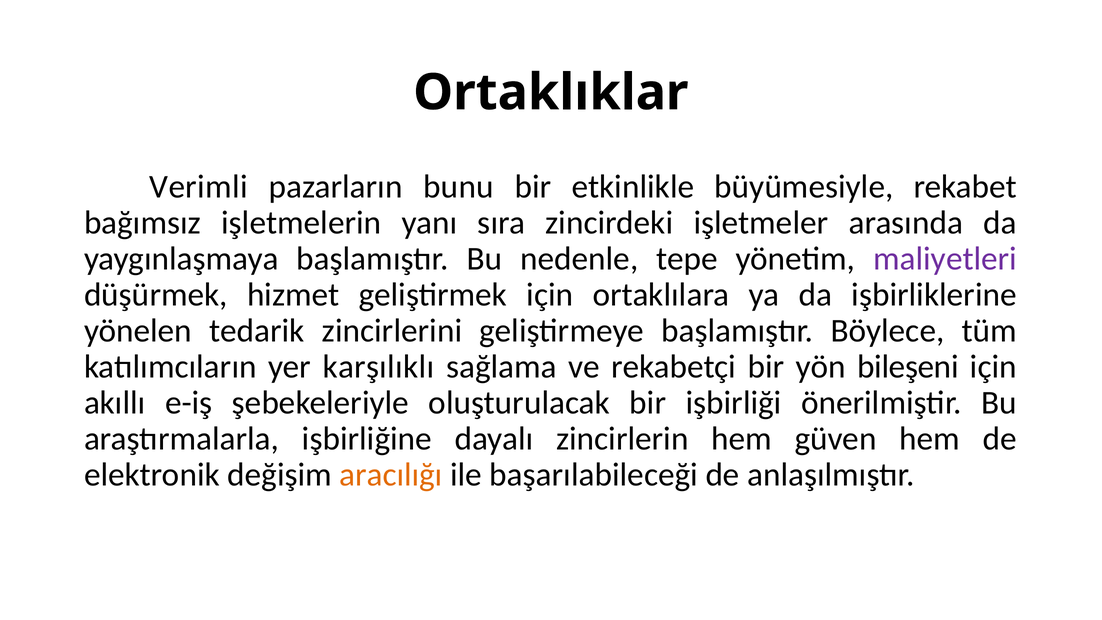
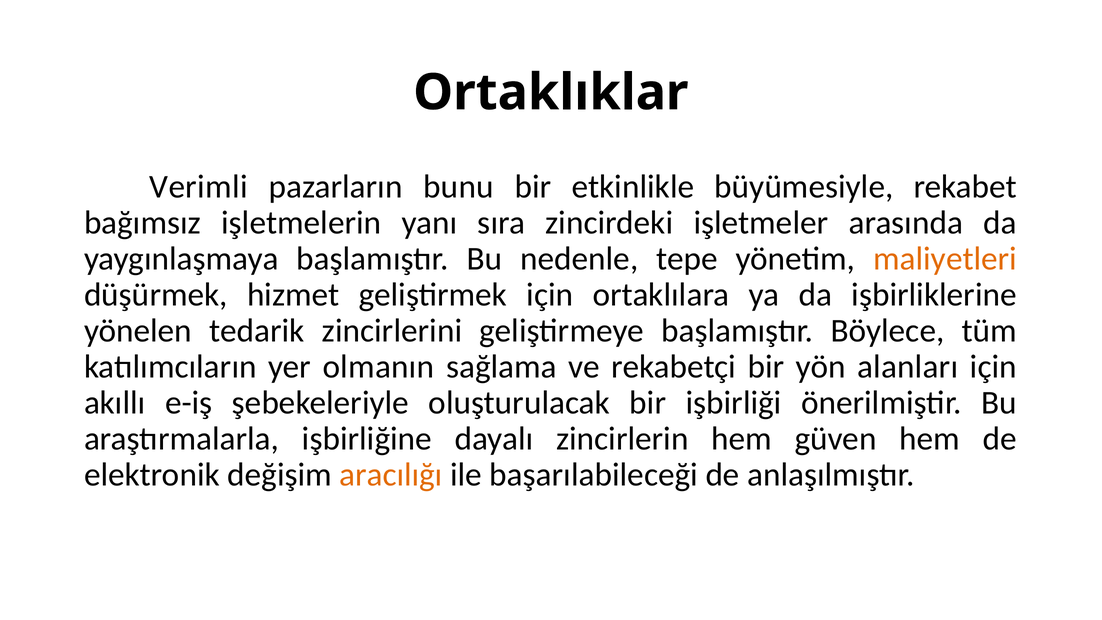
maliyetleri colour: purple -> orange
karşılıklı: karşılıklı -> olmanın
bileşeni: bileşeni -> alanları
